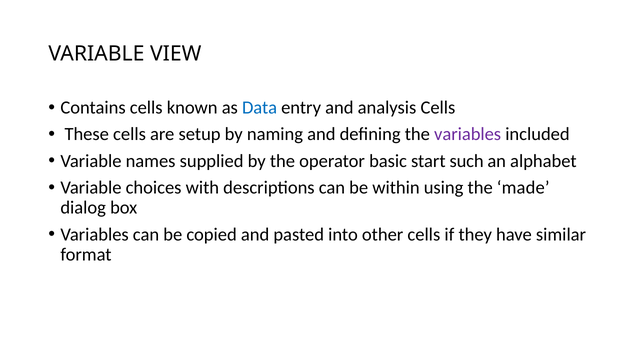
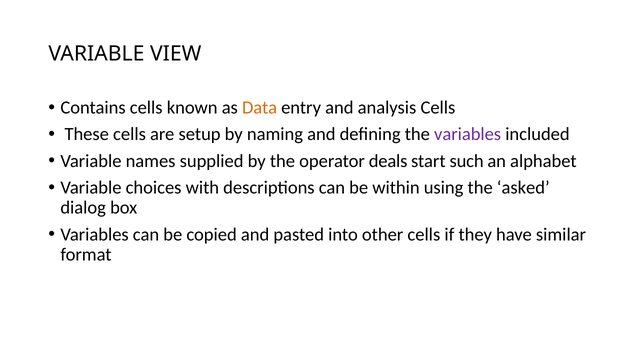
Data colour: blue -> orange
basic: basic -> deals
made: made -> asked
